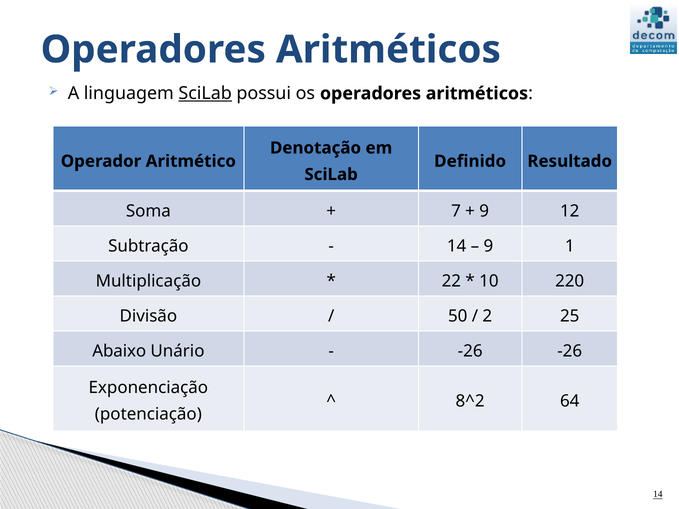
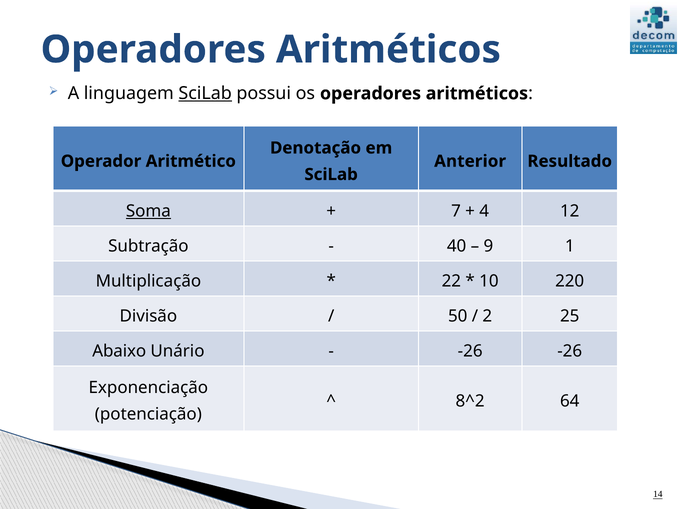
Definido: Definido -> Anterior
Soma underline: none -> present
9 at (484, 211): 9 -> 4
14 at (457, 246): 14 -> 40
